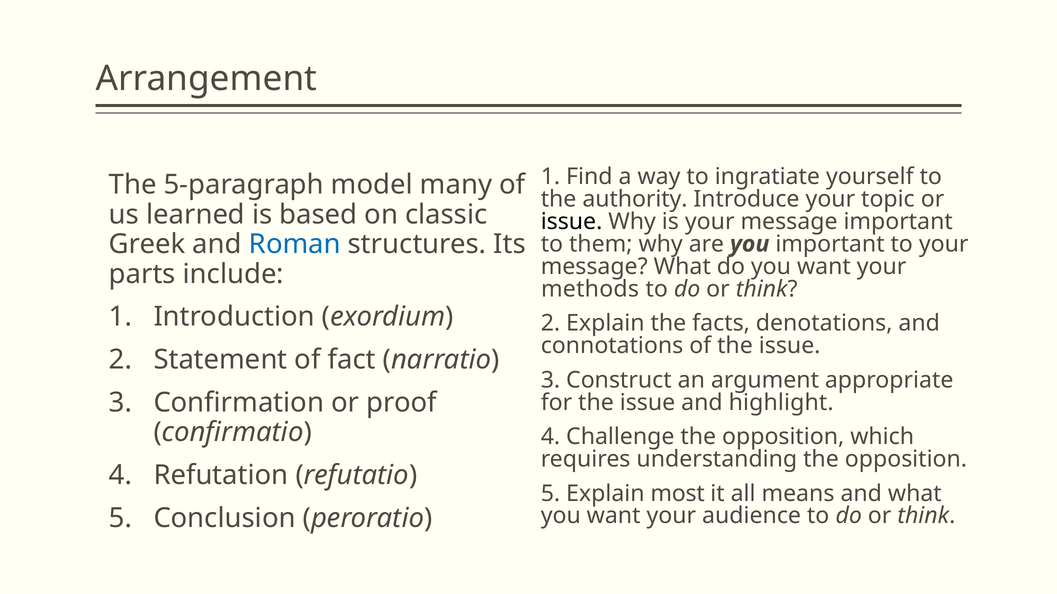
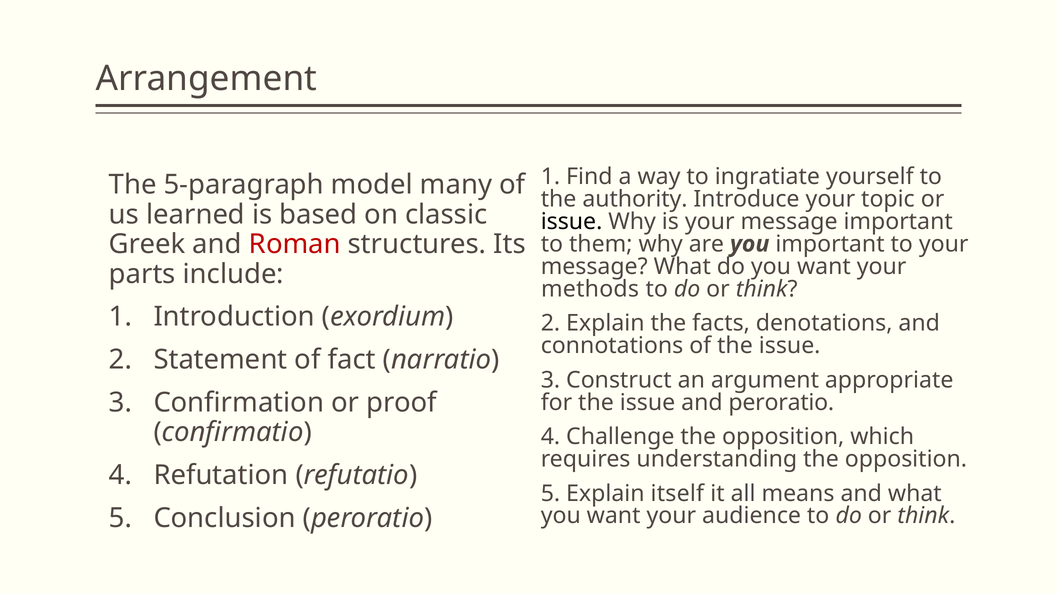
Roman colour: blue -> red
and highlight: highlight -> peroratio
most: most -> itself
